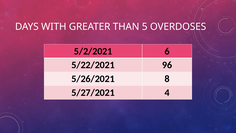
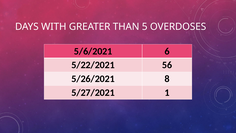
5/2/2021: 5/2/2021 -> 5/6/2021
96: 96 -> 56
4: 4 -> 1
